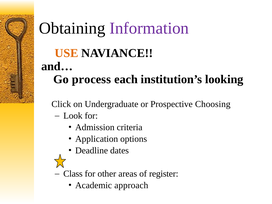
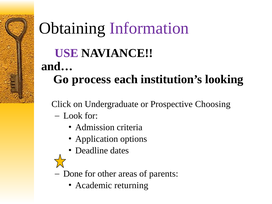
USE colour: orange -> purple
Class: Class -> Done
register: register -> parents
approach: approach -> returning
